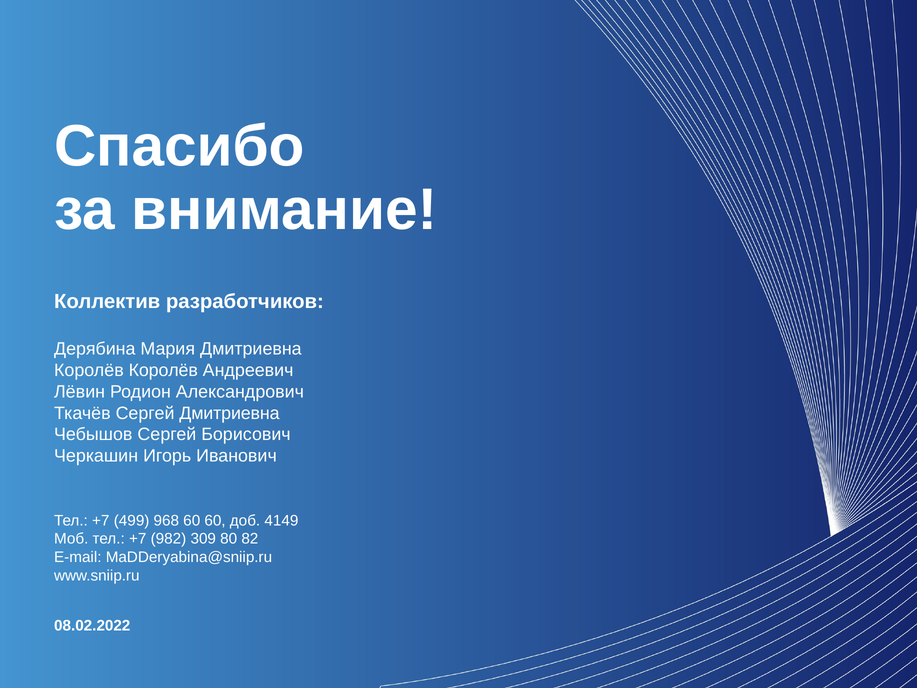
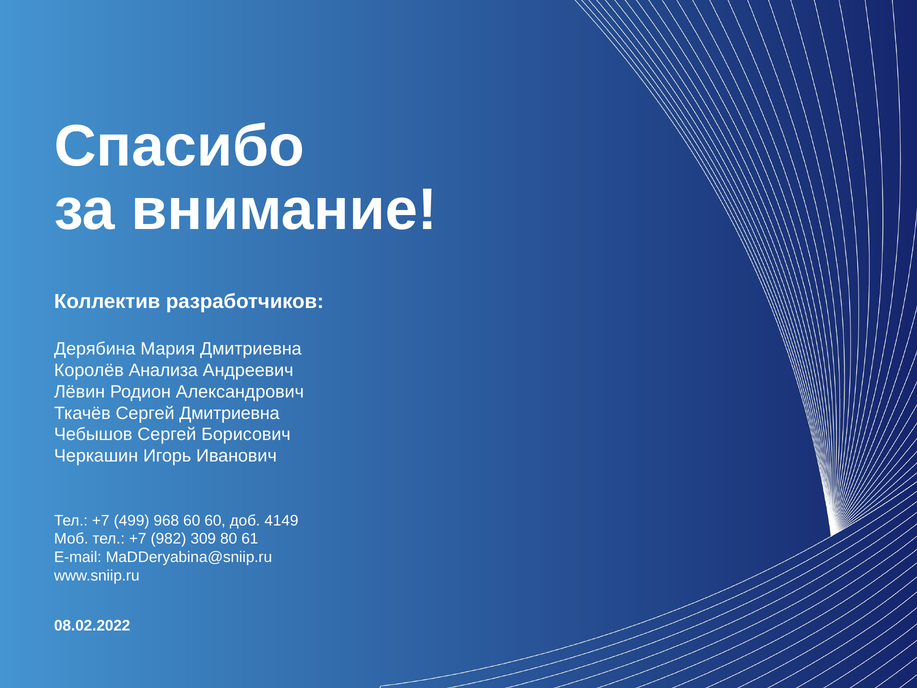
Королёв Королёв: Королёв -> Анализа
82: 82 -> 61
